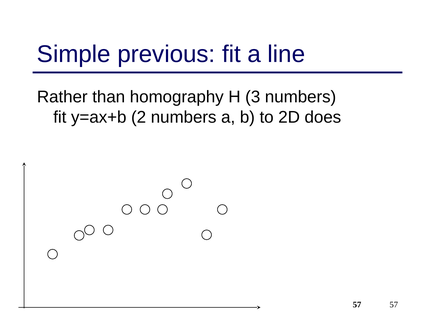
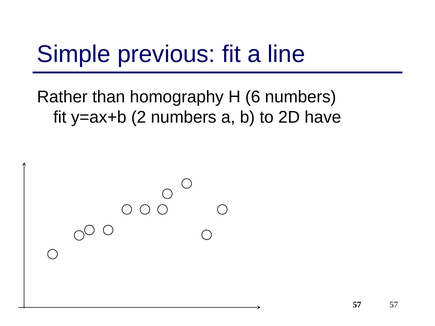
3: 3 -> 6
does: does -> have
